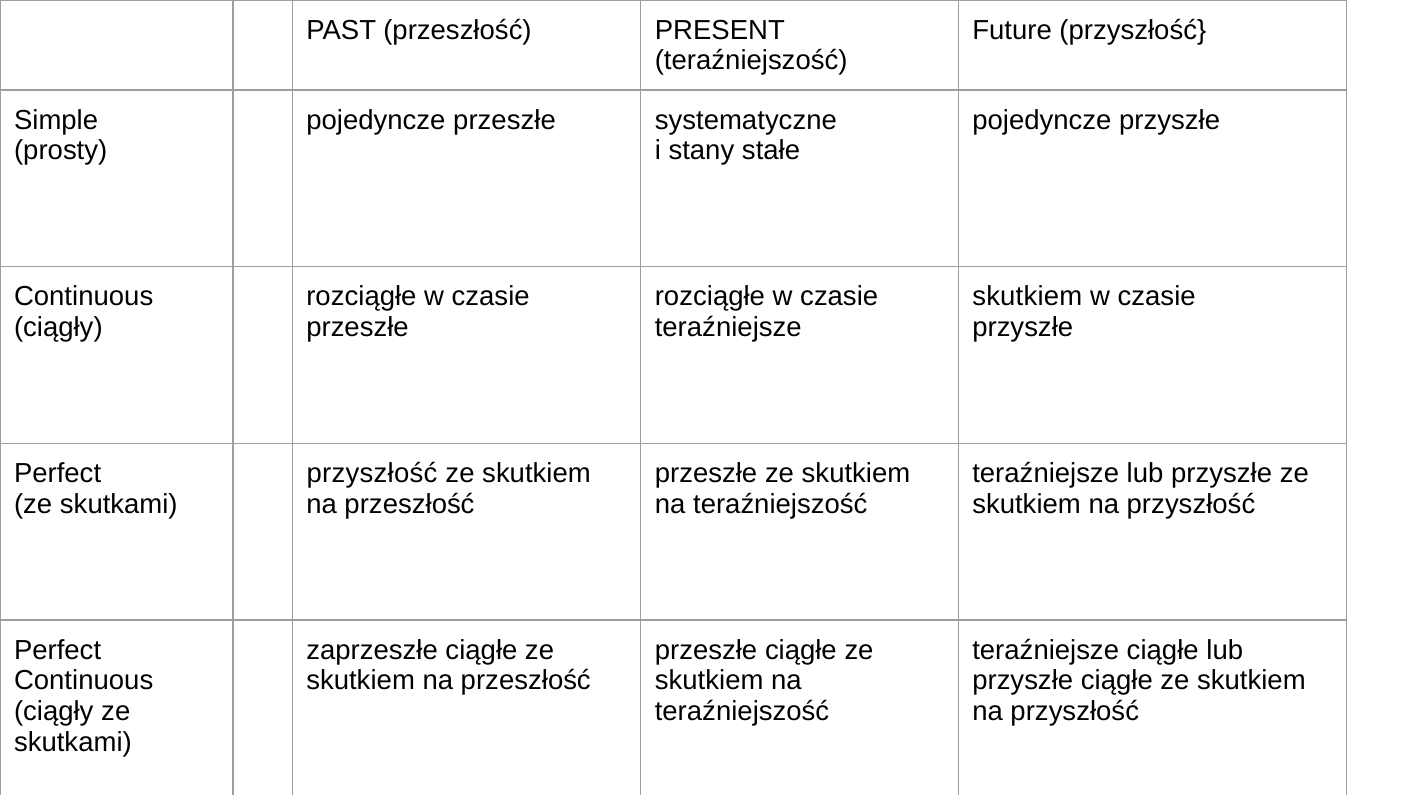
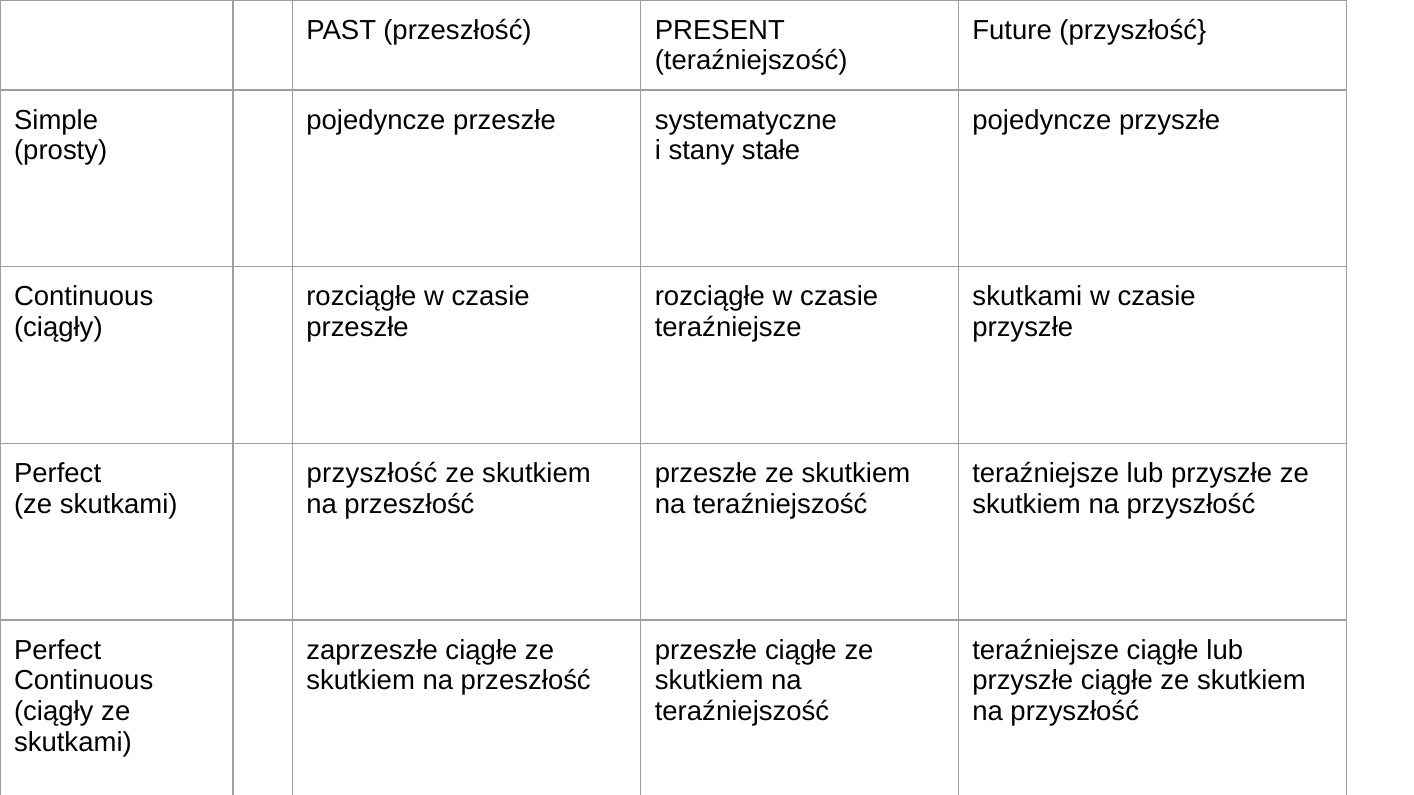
skutkiem at (1027, 297): skutkiem -> skutkami
